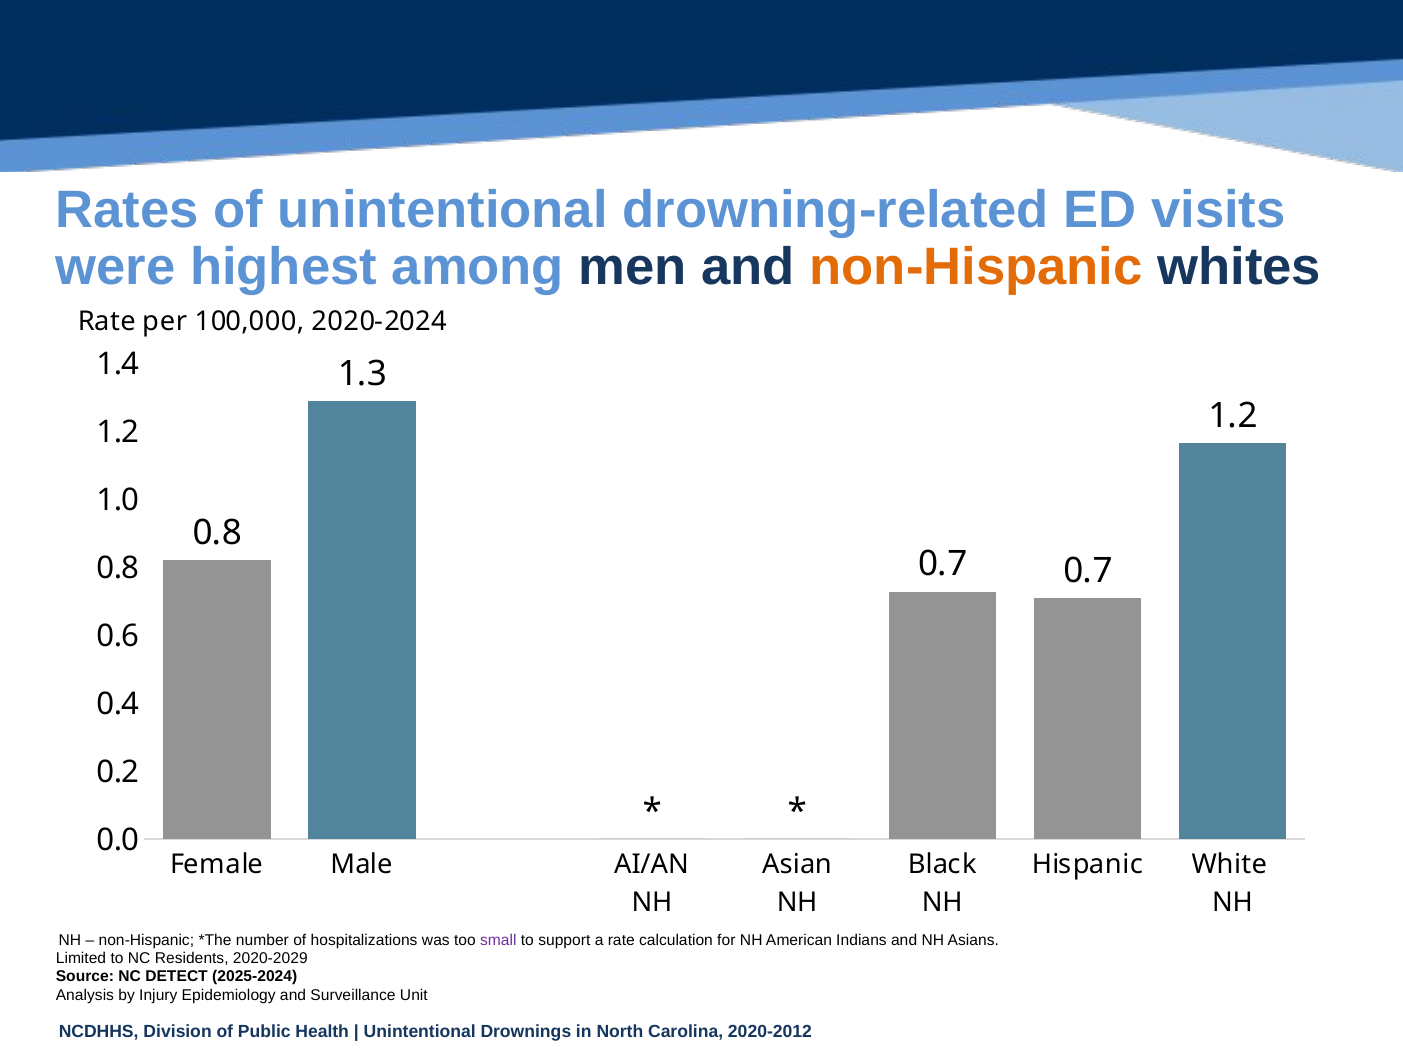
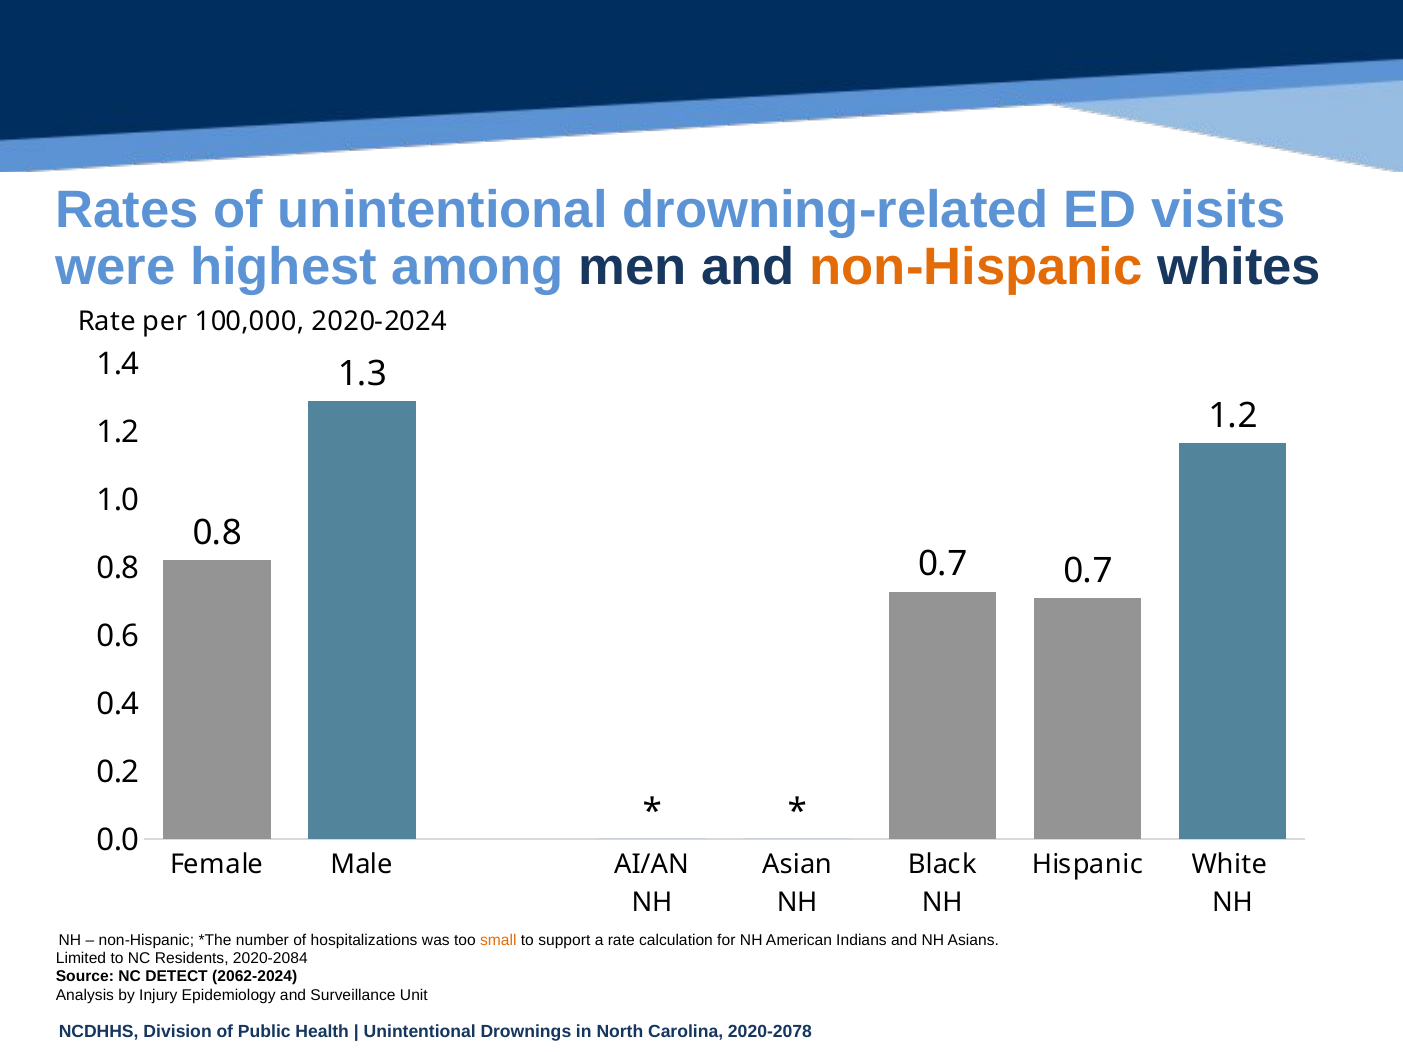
small colour: purple -> orange
2020-2029: 2020-2029 -> 2020-2084
2025-2024: 2025-2024 -> 2062-2024
2020-2012: 2020-2012 -> 2020-2078
